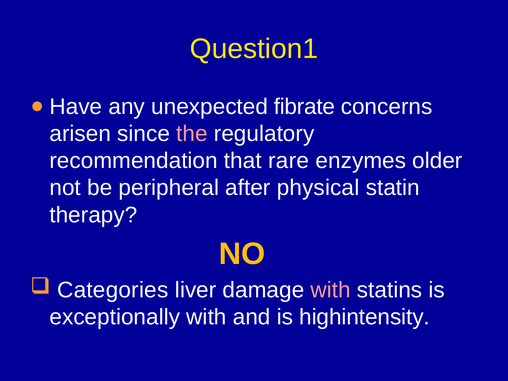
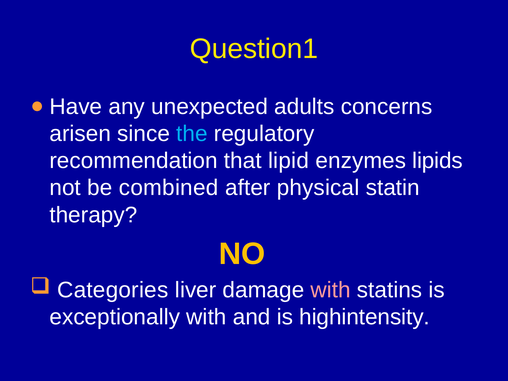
fibrate: fibrate -> adults
the colour: pink -> light blue
rare: rare -> lipid
older: older -> lipids
peripheral: peripheral -> combined
